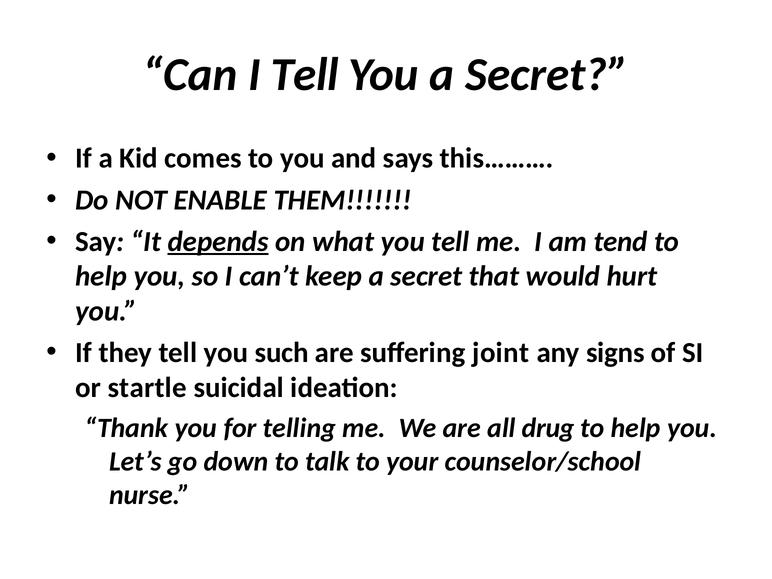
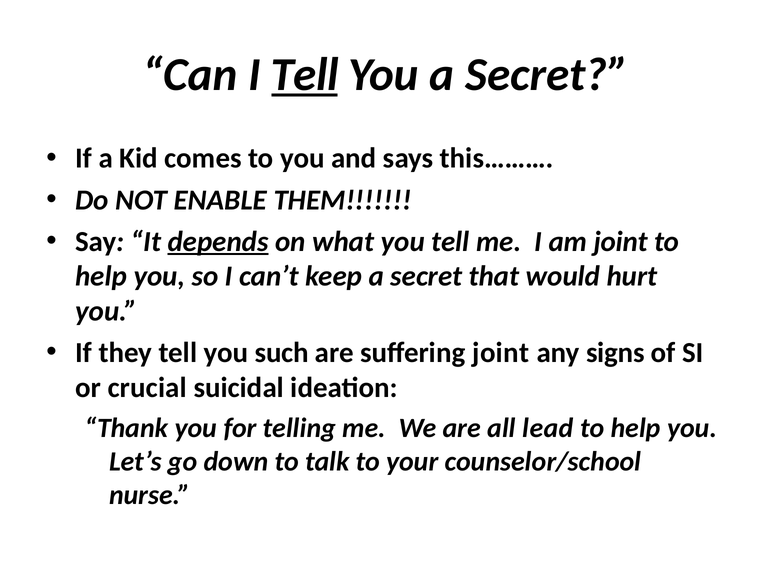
Tell at (305, 75) underline: none -> present
am tend: tend -> joint
startle: startle -> crucial
drug: drug -> lead
